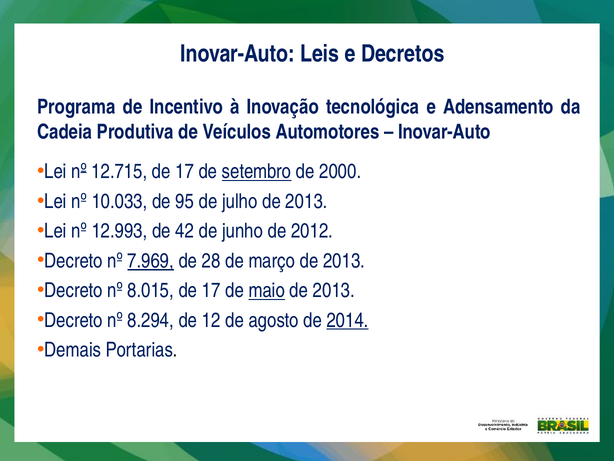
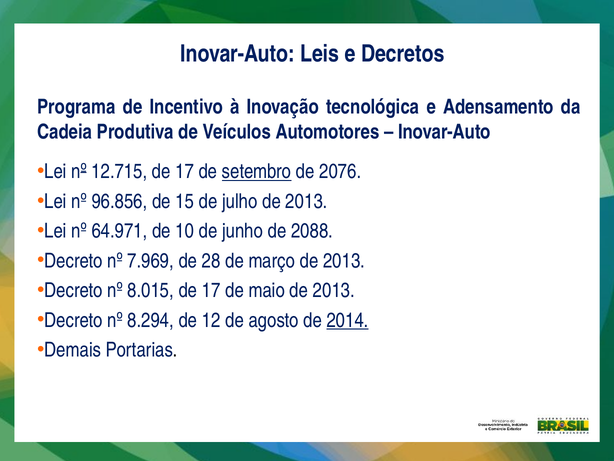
2000: 2000 -> 2076
10.033: 10.033 -> 96.856
95: 95 -> 15
12.993: 12.993 -> 64.971
42: 42 -> 10
2012: 2012 -> 2088
7.969 underline: present -> none
maio underline: present -> none
